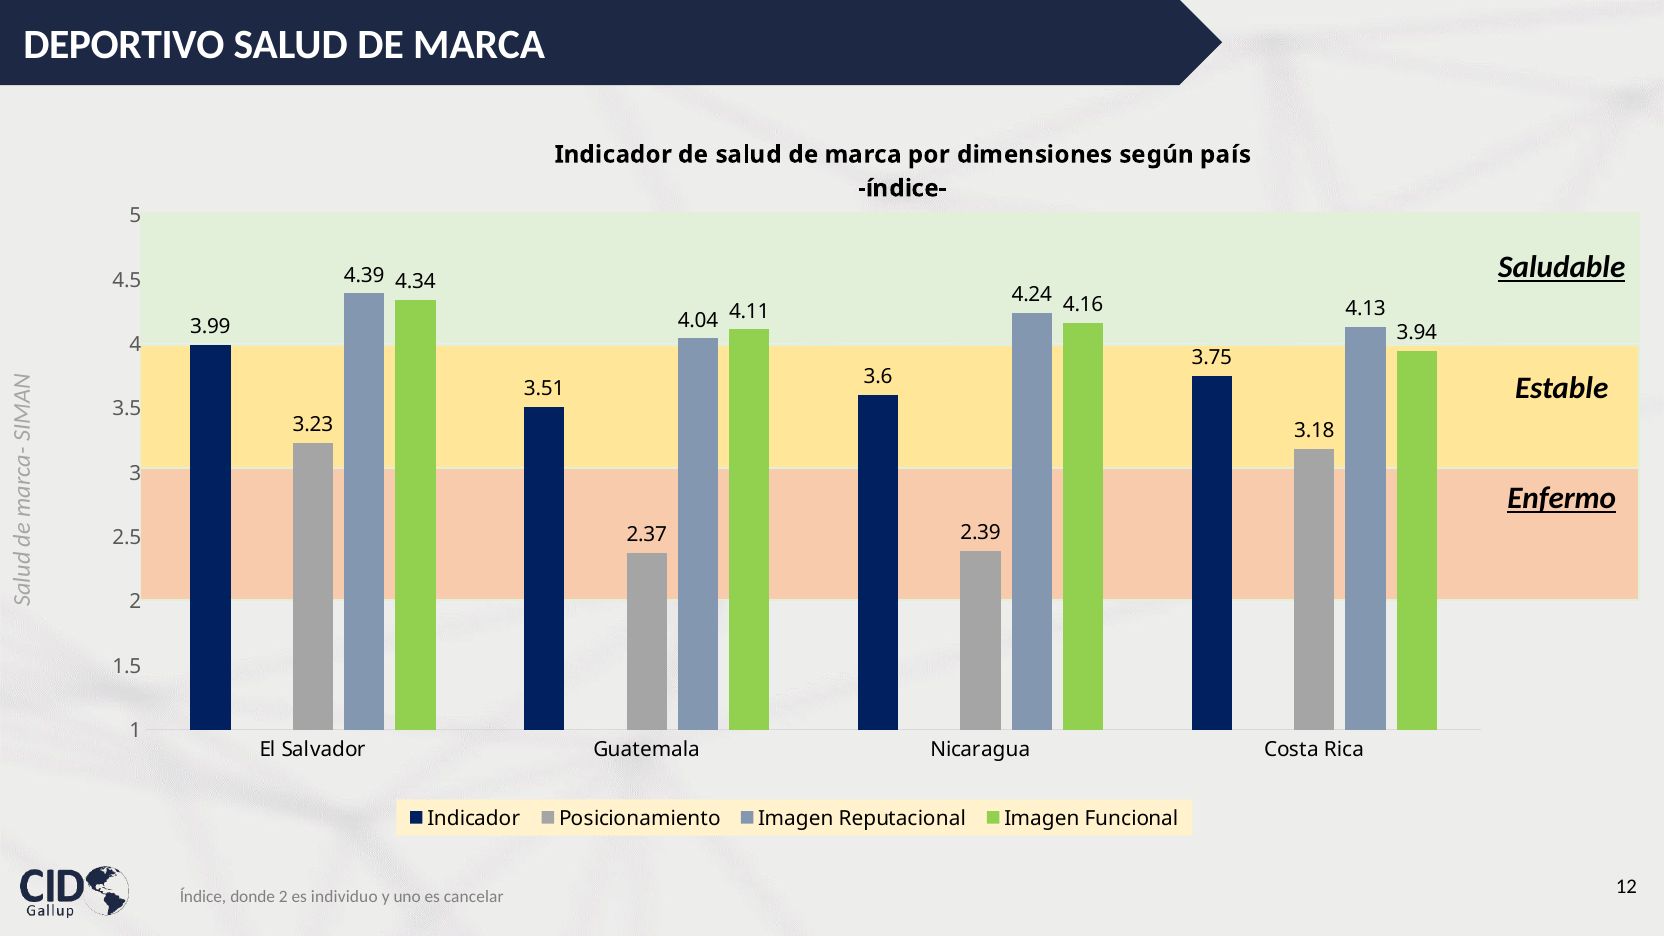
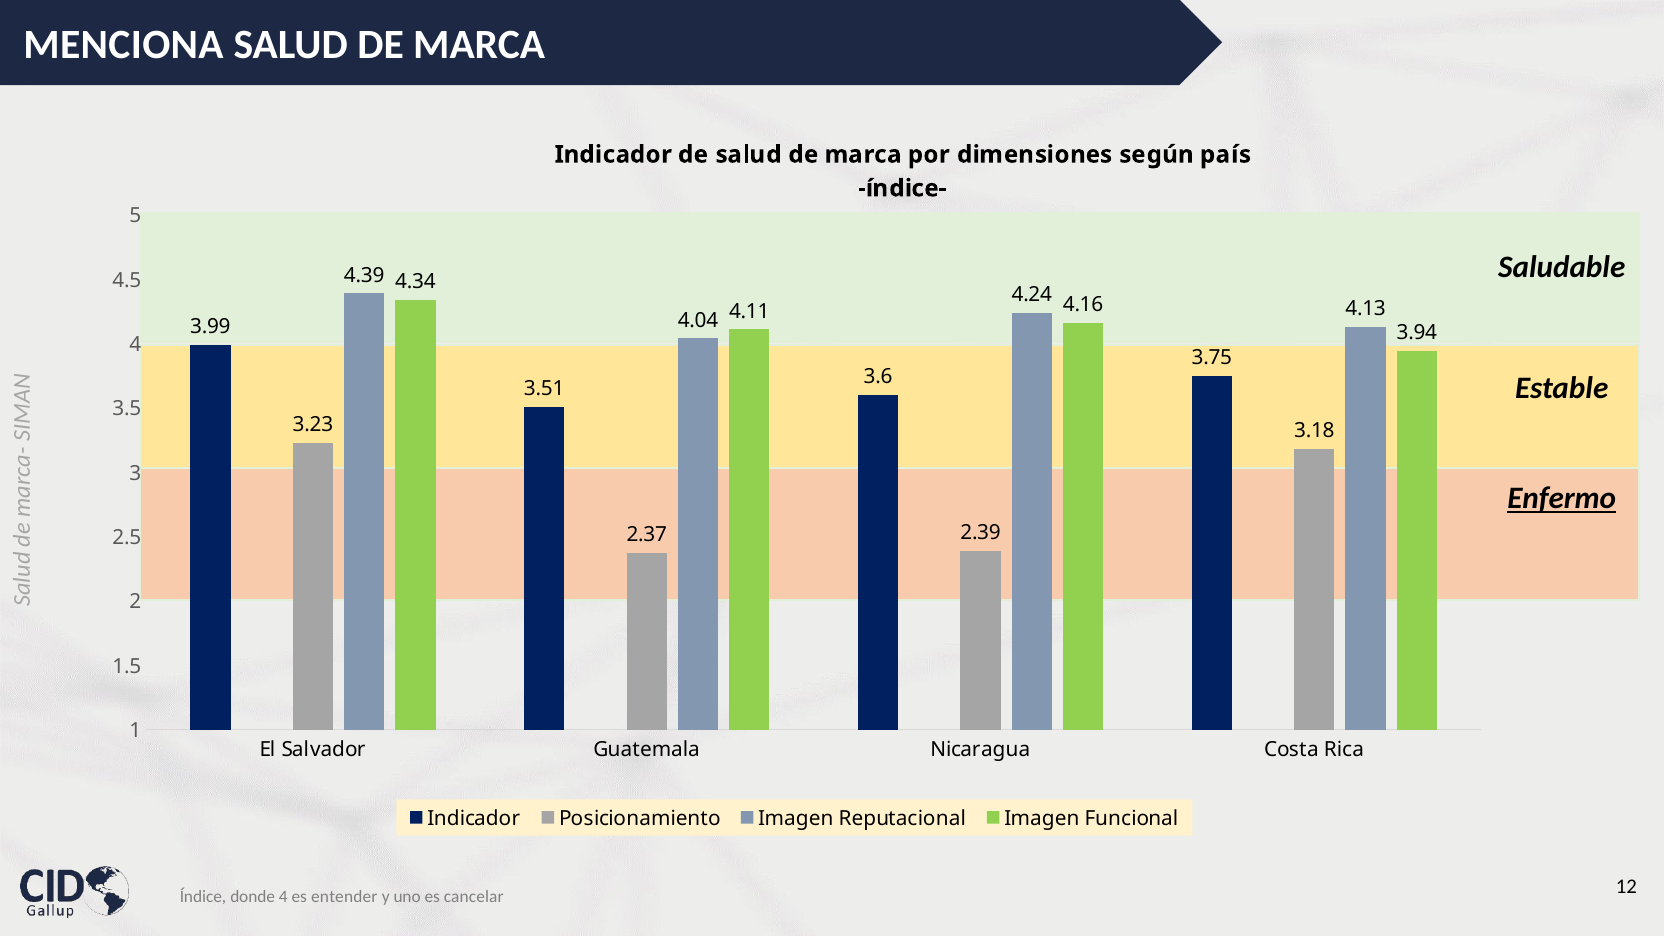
DEPORTIVO: DEPORTIVO -> MENCIONA
Saludable underline: present -> none
donde 2: 2 -> 4
individuo: individuo -> entender
